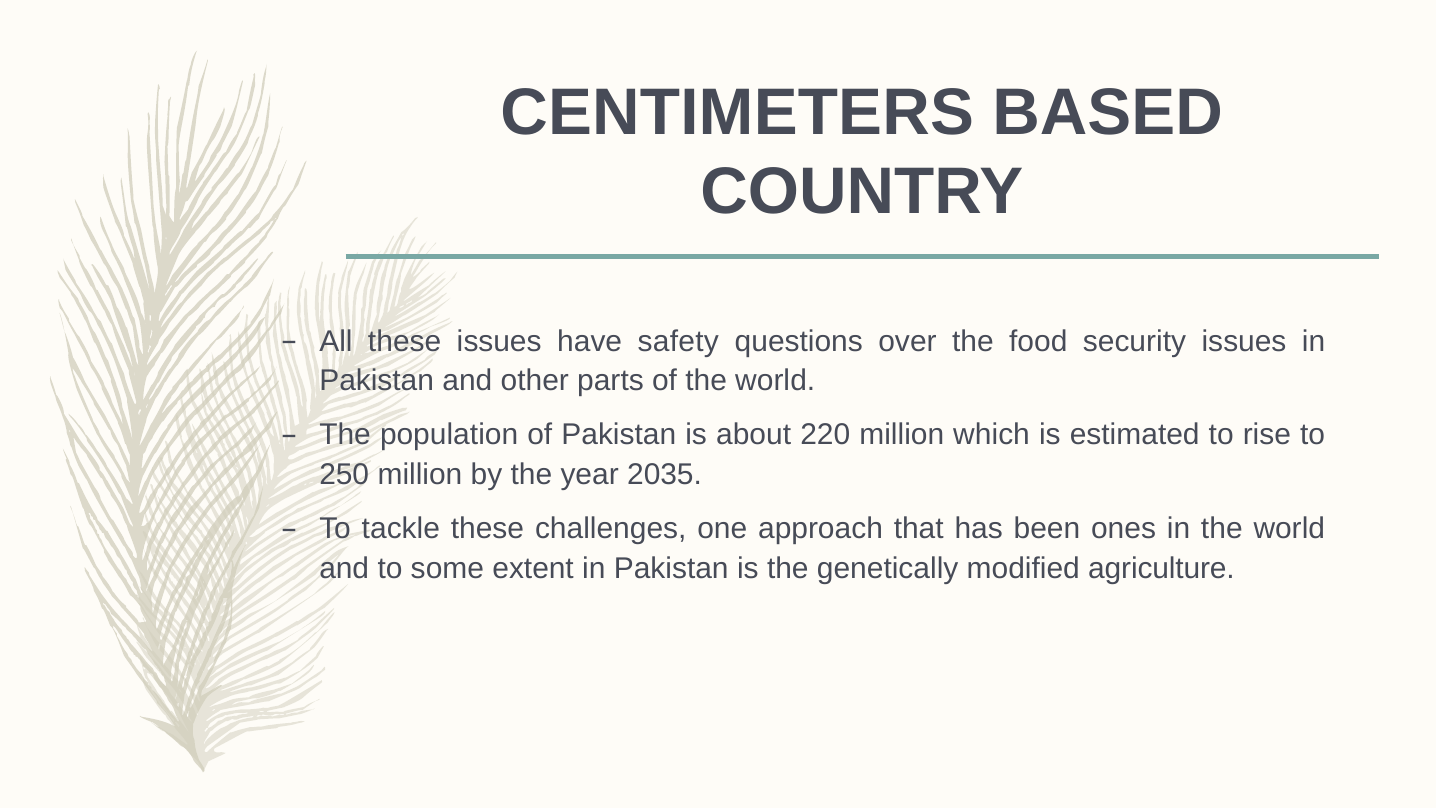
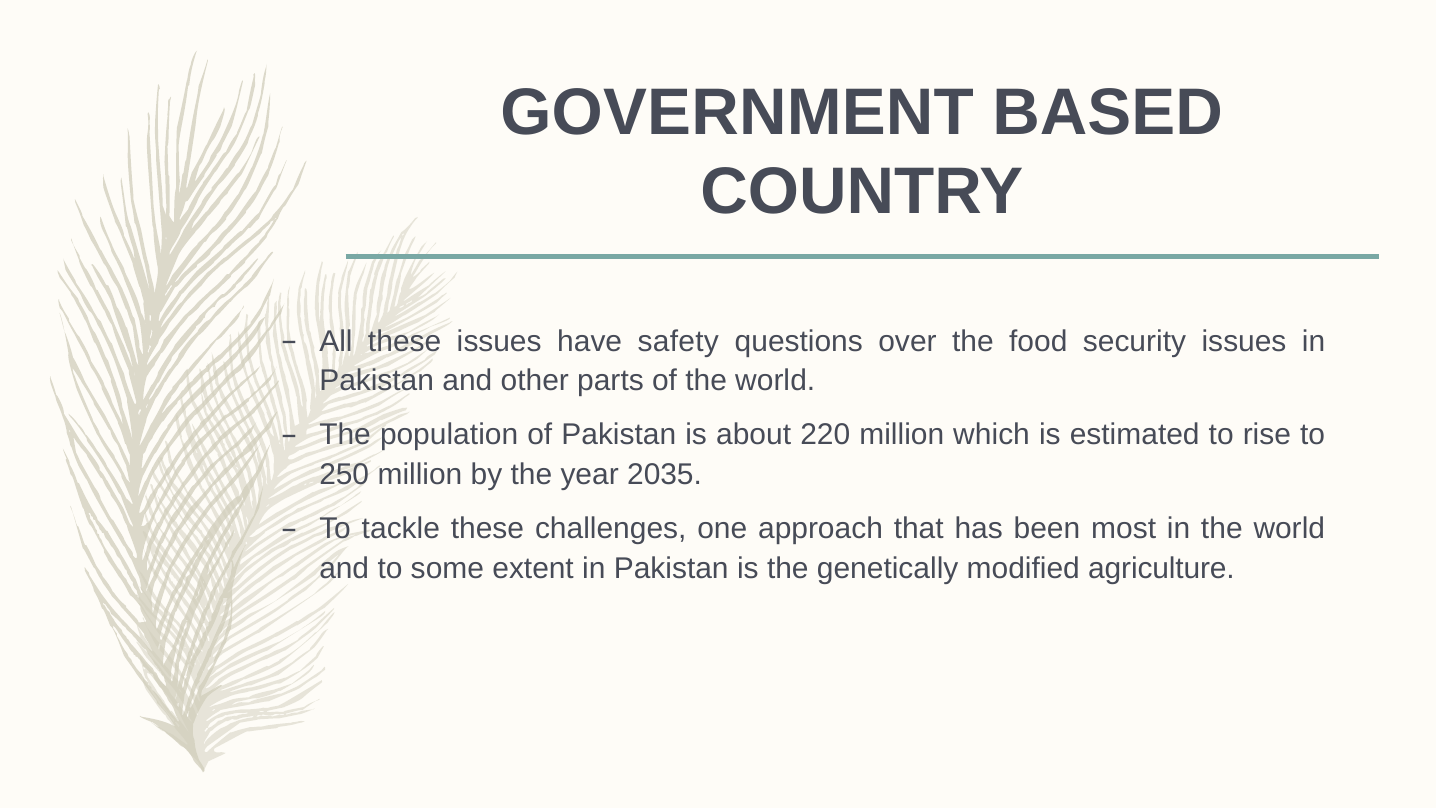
CENTIMETERS: CENTIMETERS -> GOVERNMENT
ones: ones -> most
